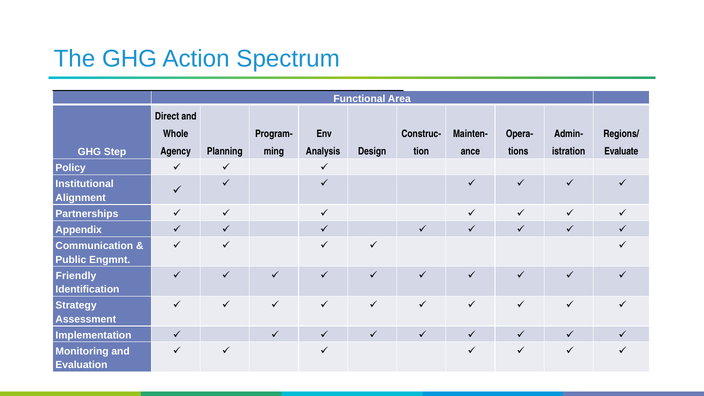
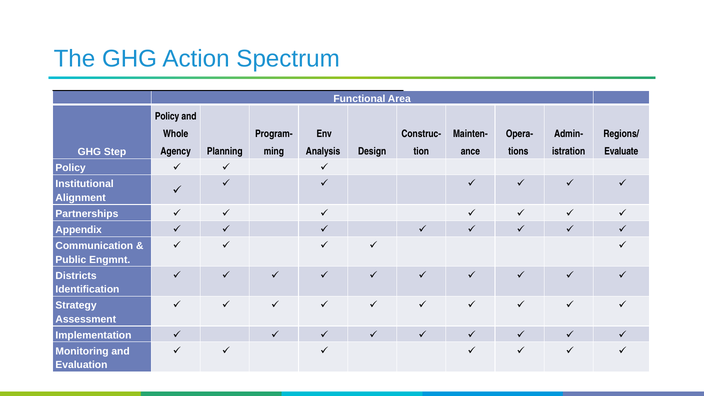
Direct at (167, 116): Direct -> Policy
Friendly: Friendly -> Districts
